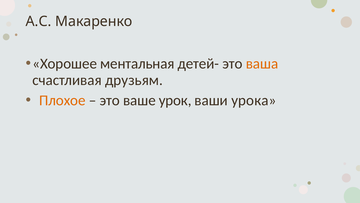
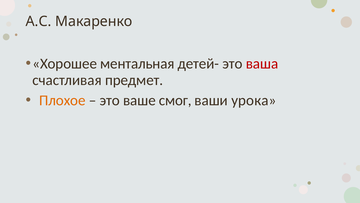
ваша colour: orange -> red
друзьям: друзьям -> предмет
урок: урок -> смог
